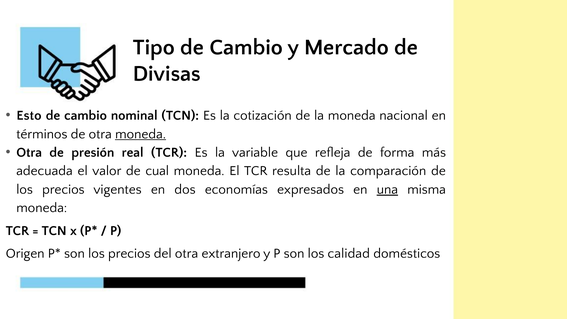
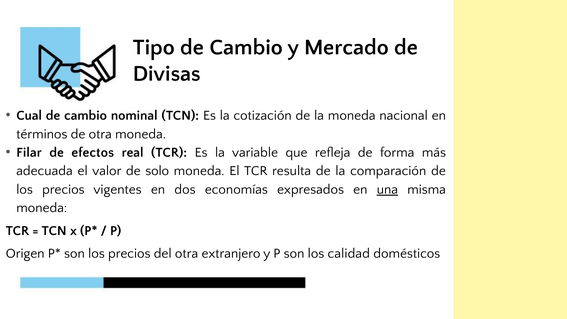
Esto: Esto -> Cual
moneda at (141, 134) underline: present -> none
Otra at (29, 152): Otra -> Filar
presión: presión -> efectos
cual: cual -> solo
